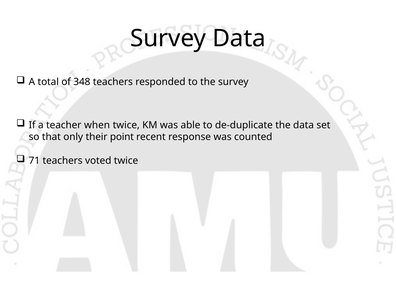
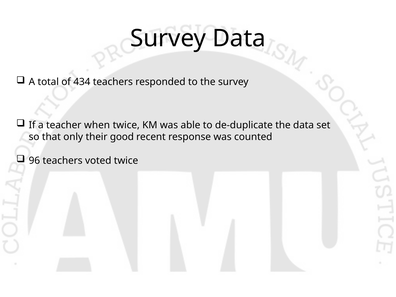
348: 348 -> 434
point: point -> good
71: 71 -> 96
